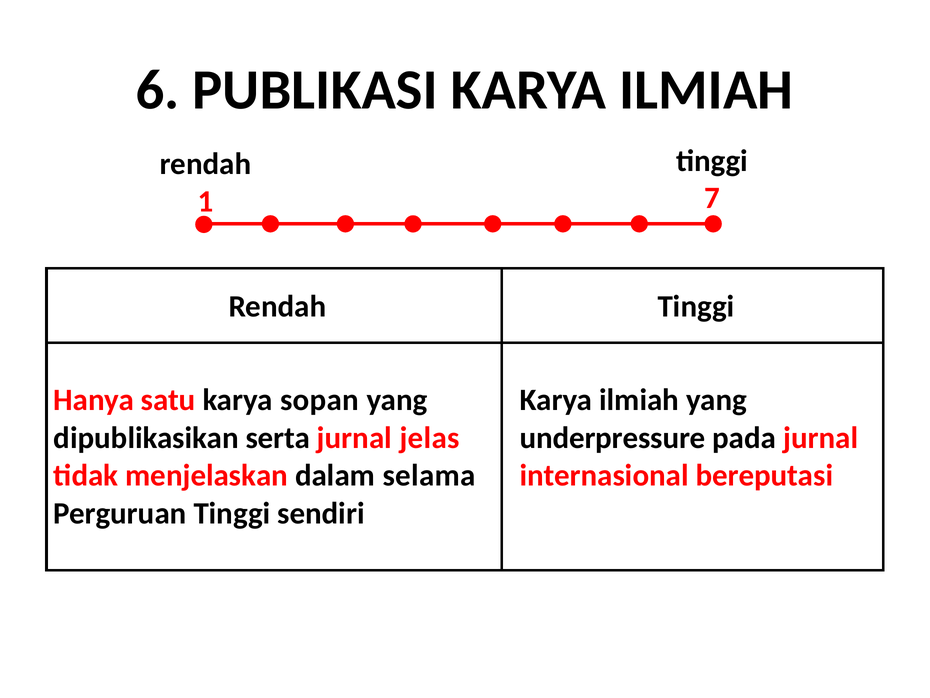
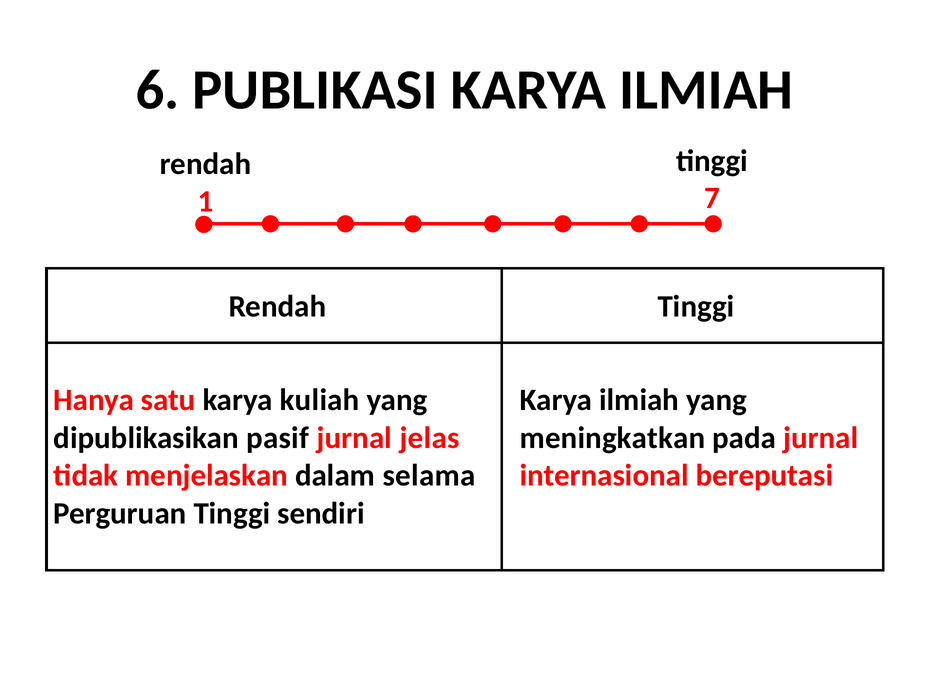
sopan: sopan -> kuliah
serta: serta -> pasif
underpressure: underpressure -> meningkatkan
